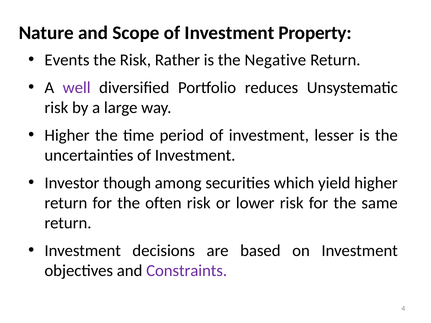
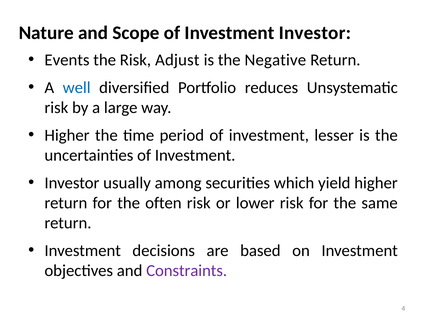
Investment Property: Property -> Investor
Rather: Rather -> Adjust
well colour: purple -> blue
though: though -> usually
